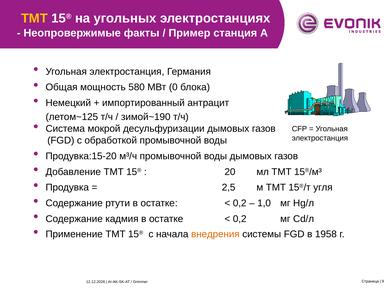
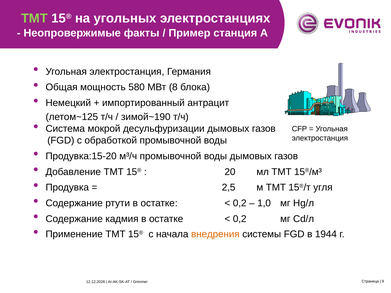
TMT at (34, 18) colour: yellow -> light green
0: 0 -> 8
1958: 1958 -> 1944
